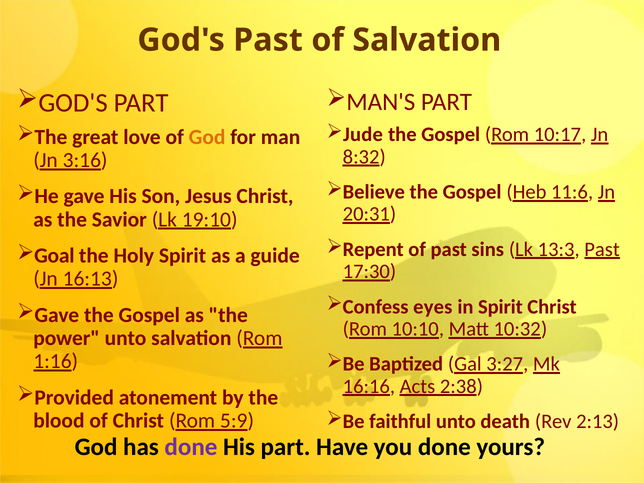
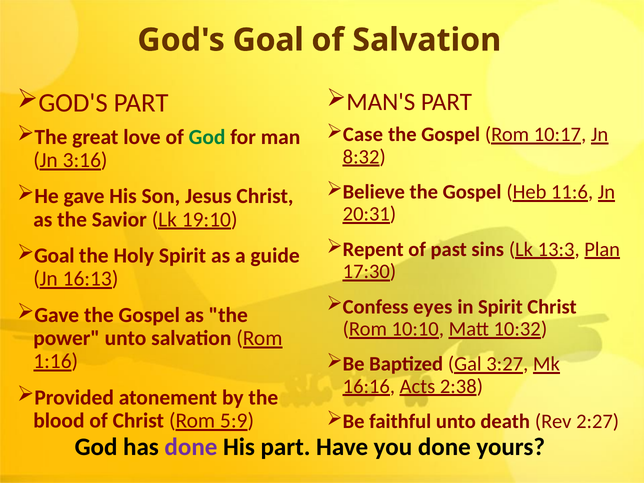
God's Past: Past -> Goal
Jude: Jude -> Case
God at (207, 137) colour: orange -> green
13:3 Past: Past -> Plan
2:13: 2:13 -> 2:27
